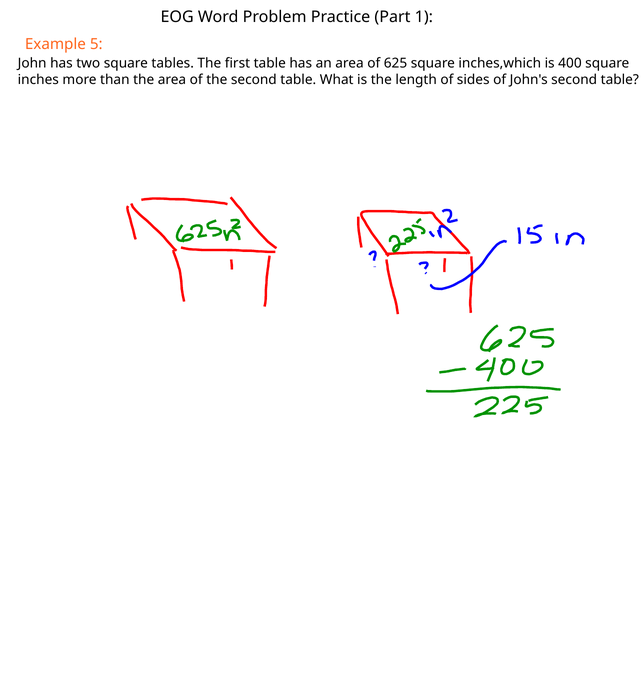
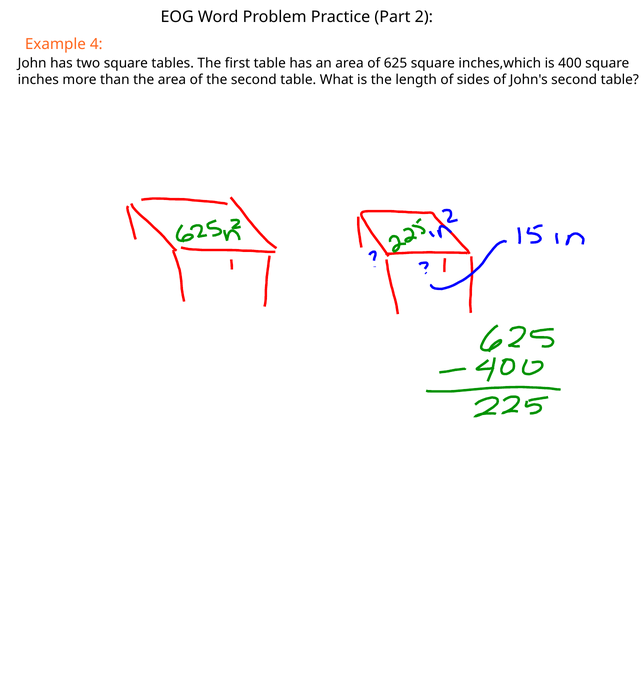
1: 1 -> 2
5: 5 -> 4
